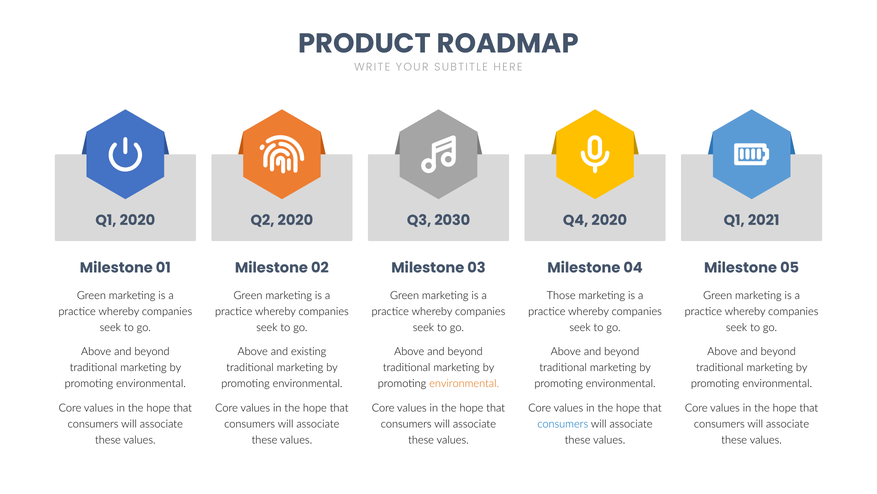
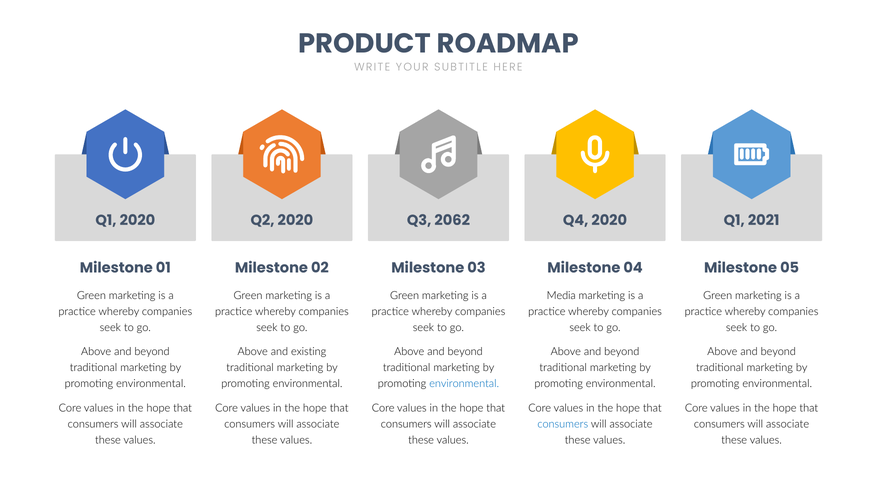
2030: 2030 -> 2062
Those: Those -> Media
environmental at (464, 383) colour: orange -> blue
